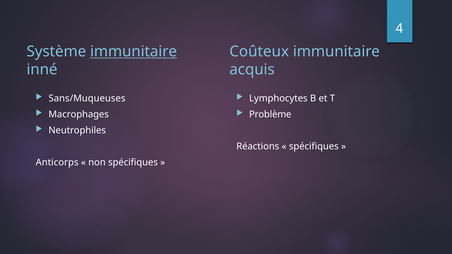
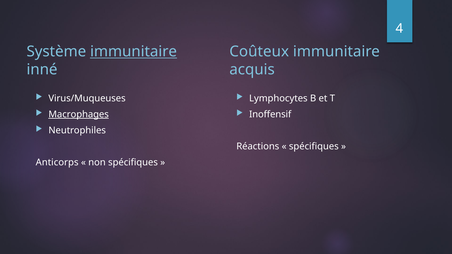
Sans/Muqueuses: Sans/Muqueuses -> Virus/Muqueuses
Macrophages underline: none -> present
Problème: Problème -> Inoffensif
